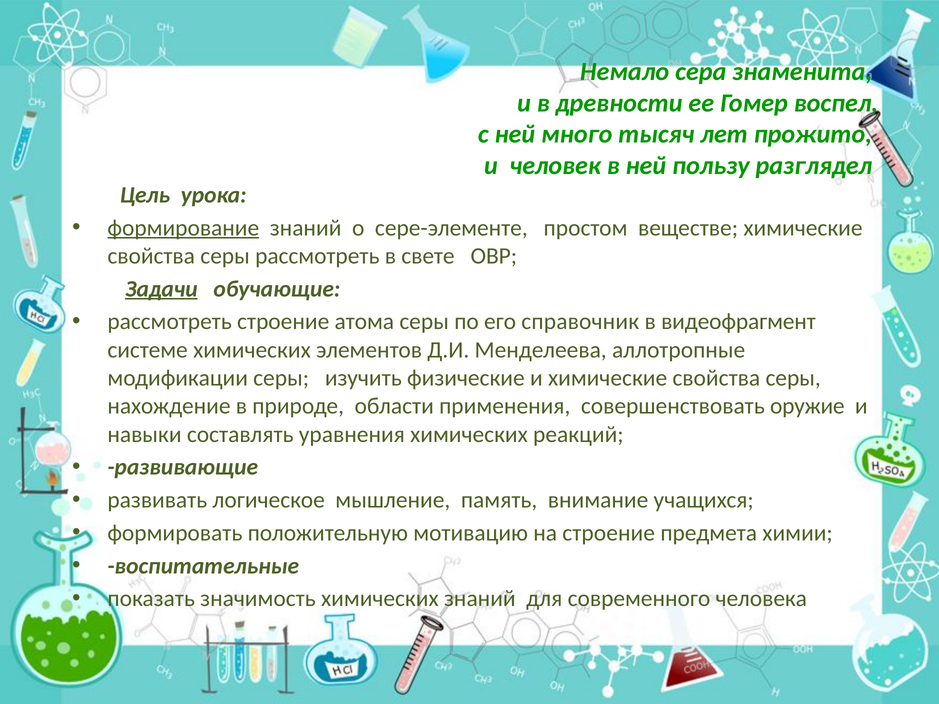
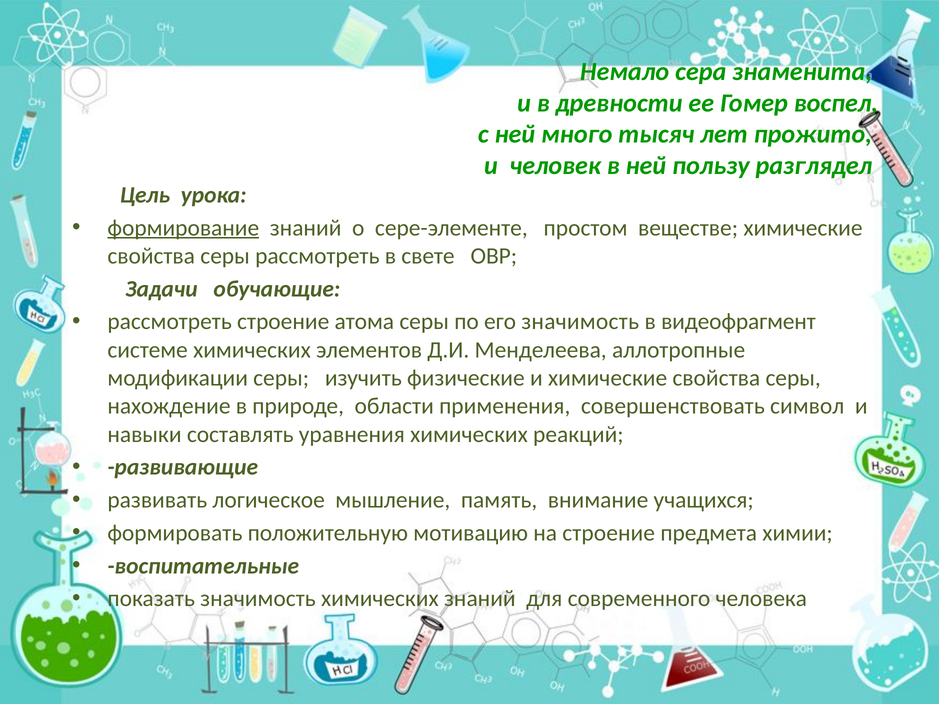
Задачи underline: present -> none
его справочник: справочник -> значимость
оружие: оружие -> символ
